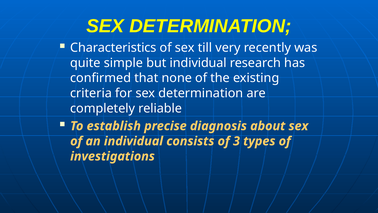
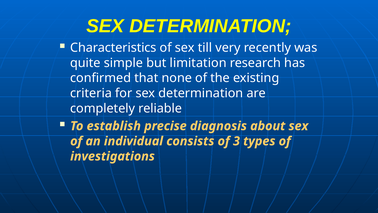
but individual: individual -> limitation
